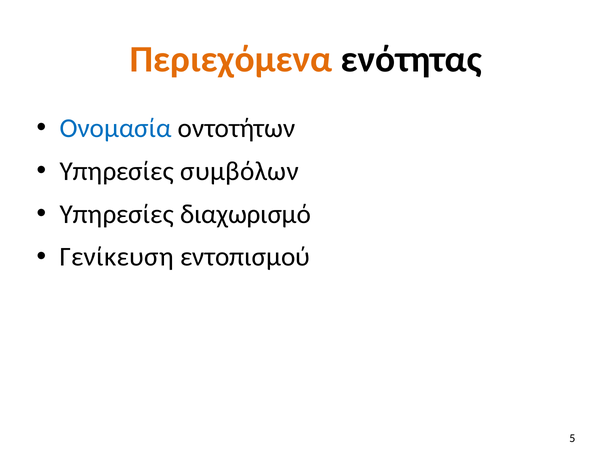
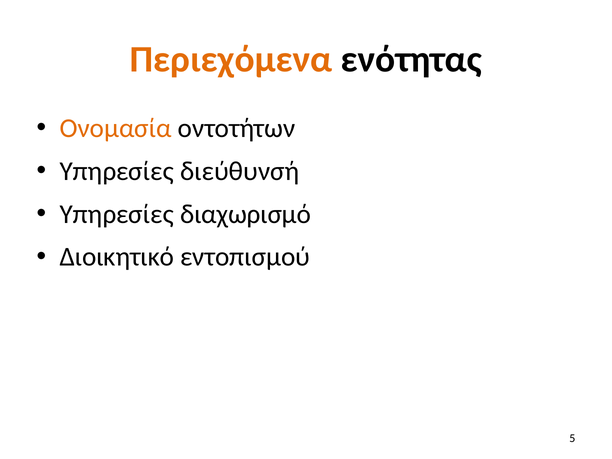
Ονομασία colour: blue -> orange
συμβόλων: συμβόλων -> διεύθυνσή
Γενίκευση: Γενίκευση -> Διοικητικό
